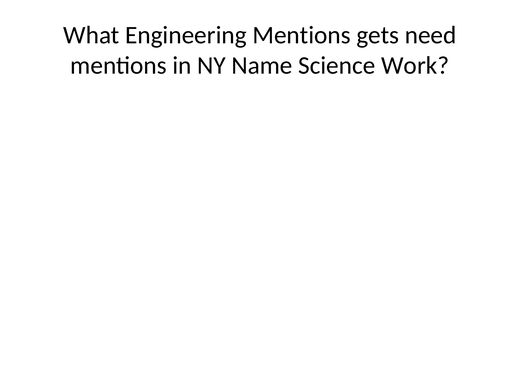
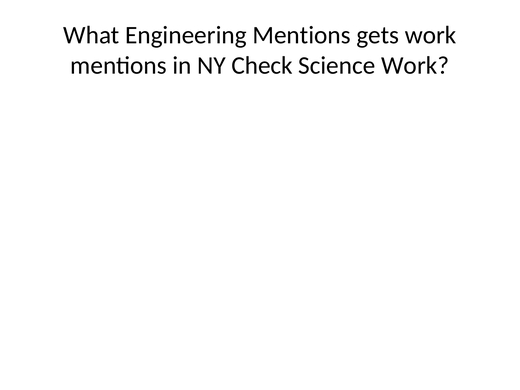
gets need: need -> work
Name: Name -> Check
